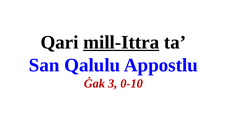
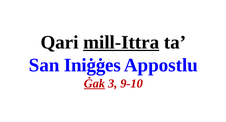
Qalulu: Qalulu -> Iniġġes
Ġak underline: none -> present
0-10: 0-10 -> 9-10
